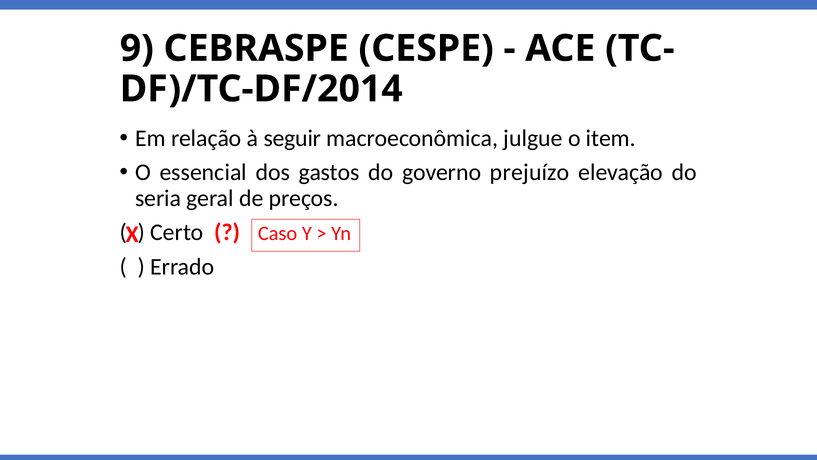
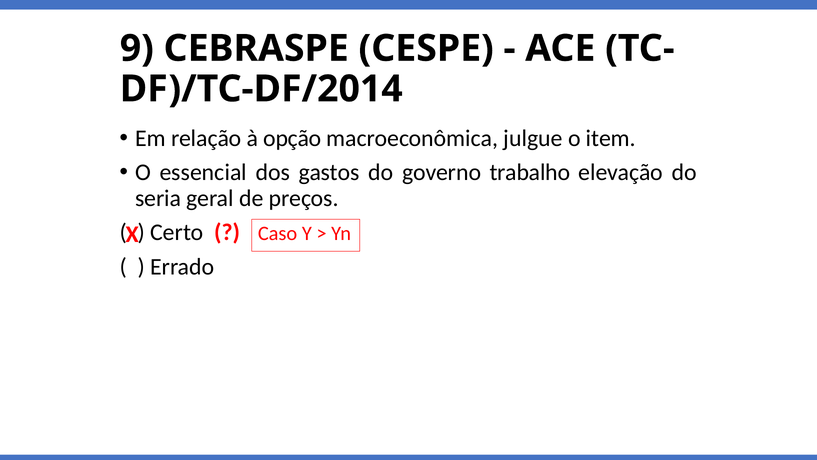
seguir: seguir -> opção
prejuízo: prejuízo -> trabalho
